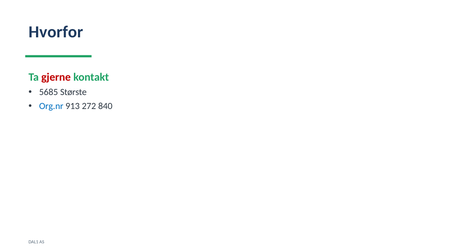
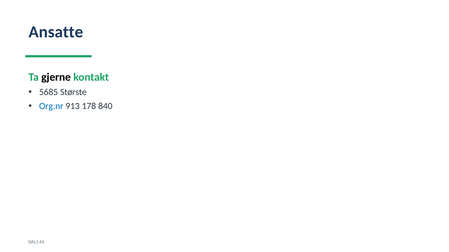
Hvorfor: Hvorfor -> Ansatte
gjerne colour: red -> black
272: 272 -> 178
